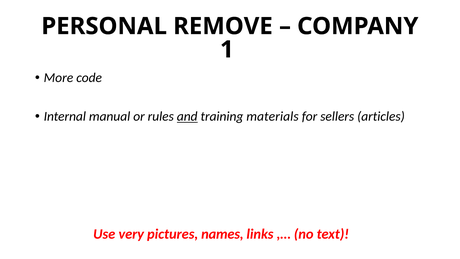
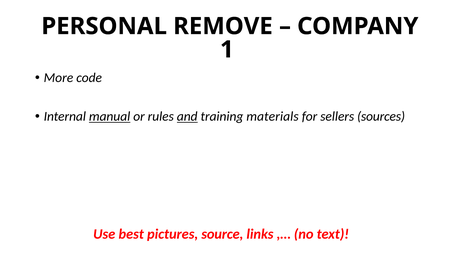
manual underline: none -> present
articles: articles -> sources
very: very -> best
names: names -> source
